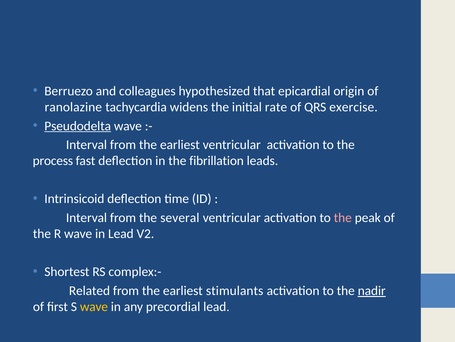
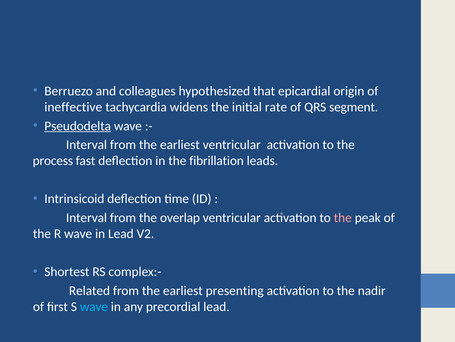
ranolazine: ranolazine -> ineffective
exercise: exercise -> segment
several: several -> overlap
stimulants: stimulants -> presenting
nadir underline: present -> none
wave at (94, 306) colour: yellow -> light blue
